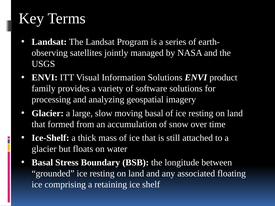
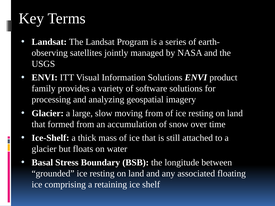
moving basal: basal -> from
